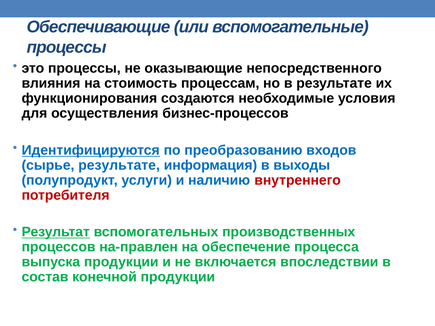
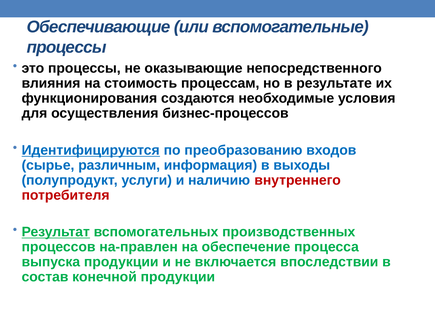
сырье результате: результате -> различным
